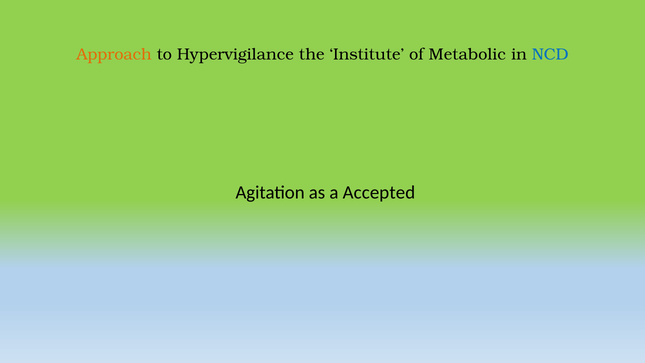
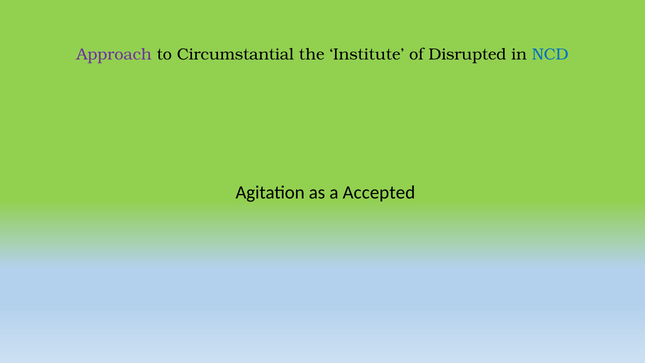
Approach colour: orange -> purple
Hypervigilance: Hypervigilance -> Circumstantial
Metabolic: Metabolic -> Disrupted
